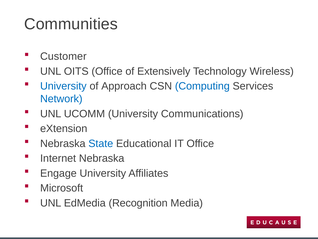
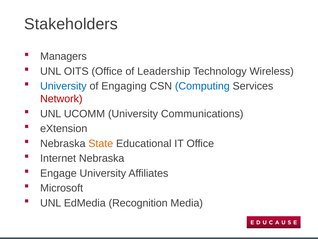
Communities: Communities -> Stakeholders
Customer: Customer -> Managers
Extensively: Extensively -> Leadership
Approach: Approach -> Engaging
Network colour: blue -> red
State colour: blue -> orange
